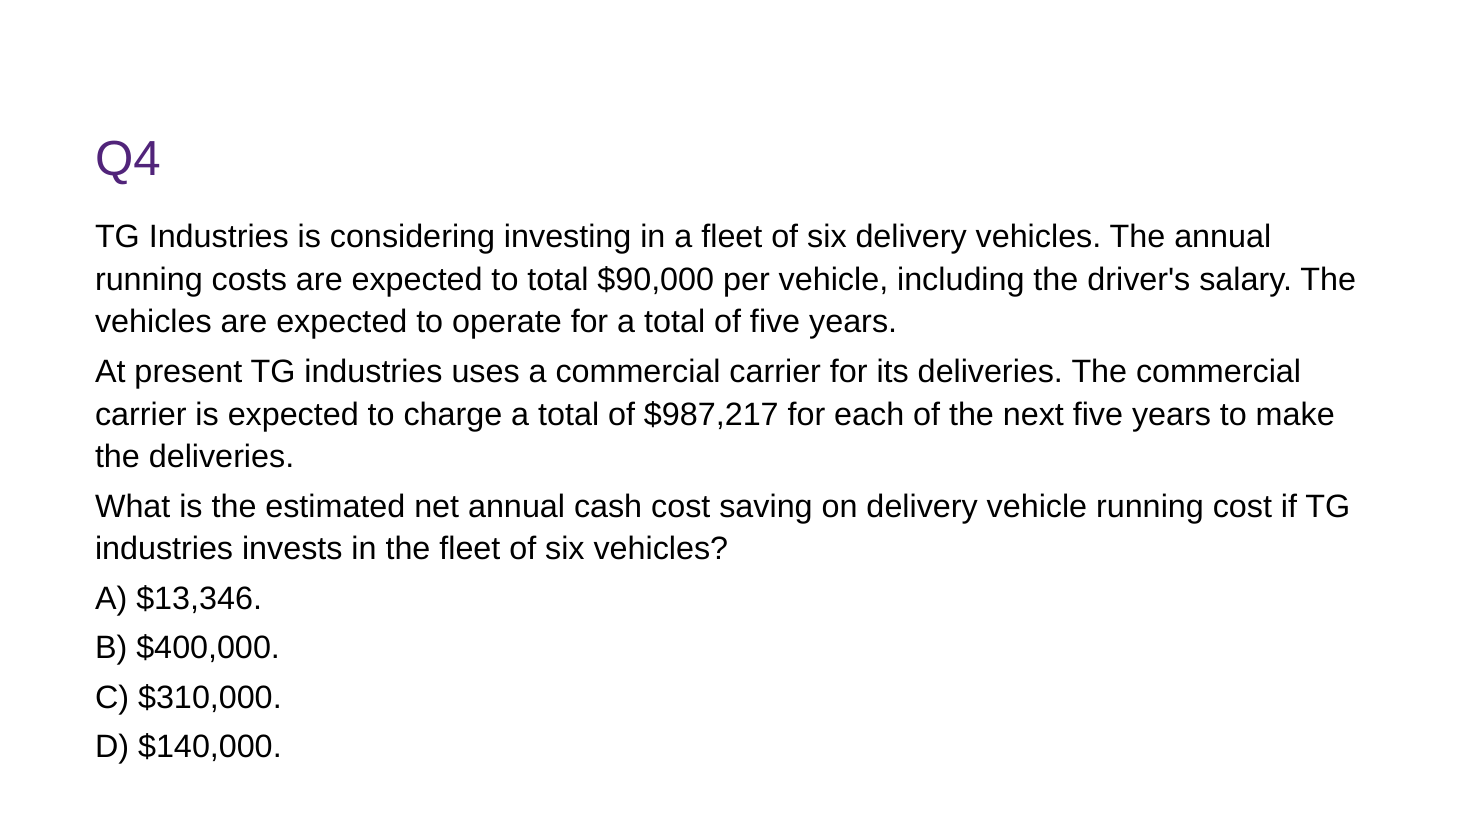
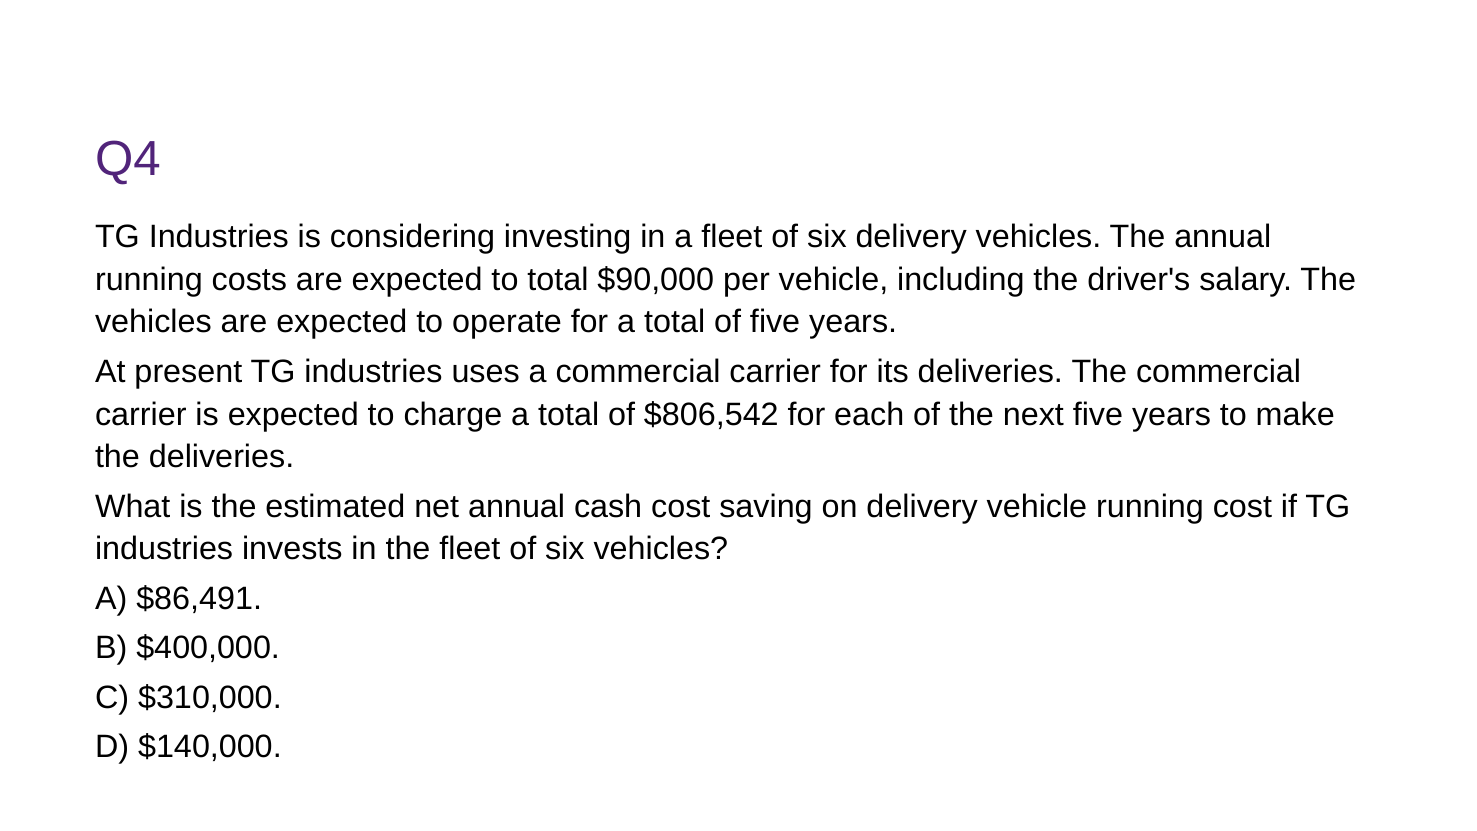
$987,217: $987,217 -> $806,542
$13,346: $13,346 -> $86,491
